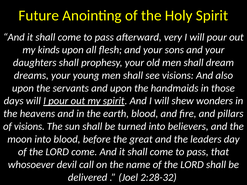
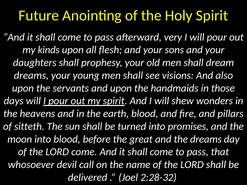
of visions: visions -> sitteth
believers: believers -> promises
the leaders: leaders -> dreams
